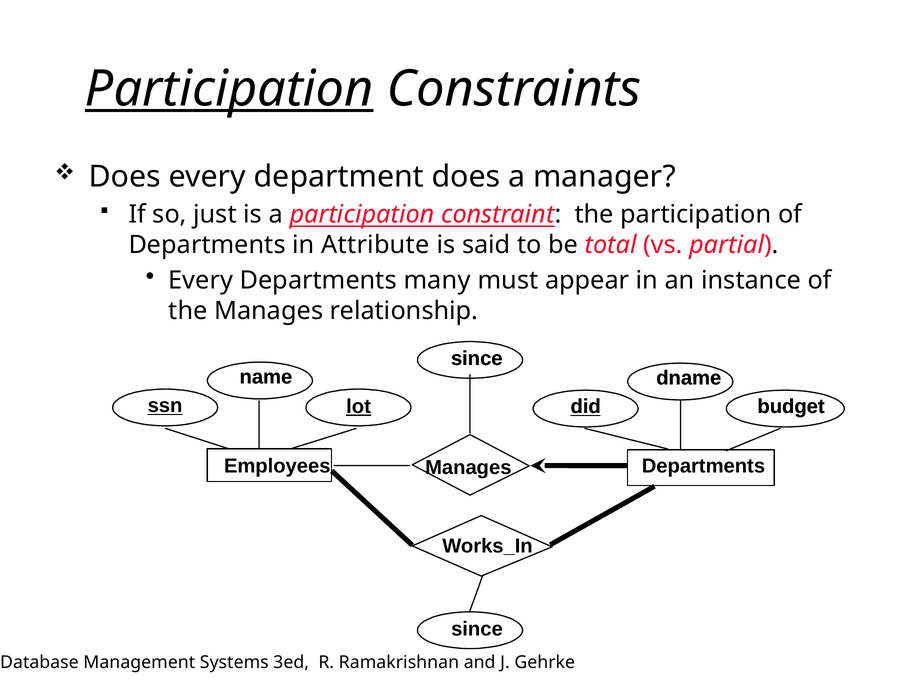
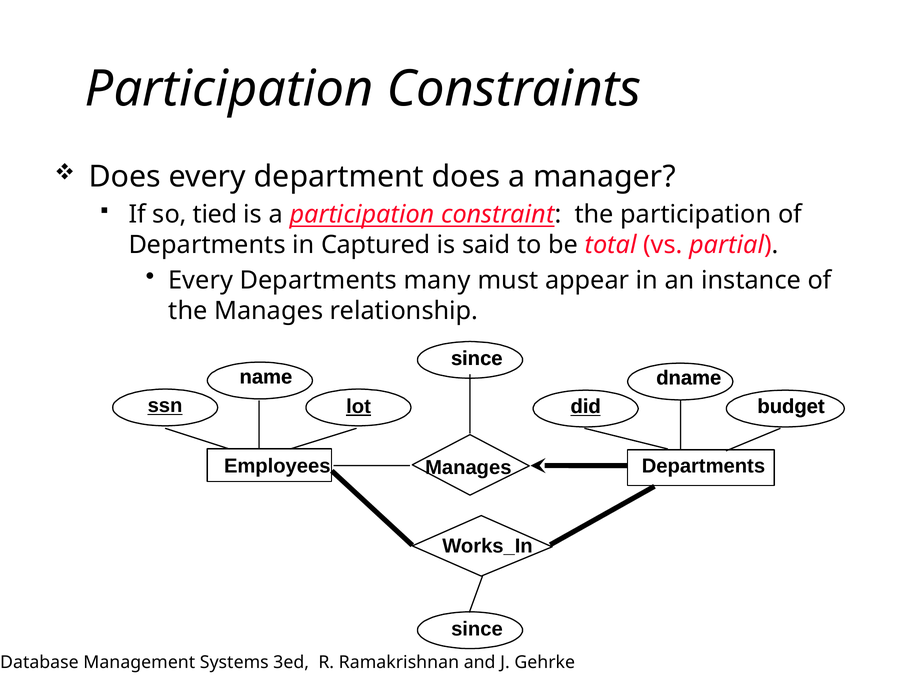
Participation at (229, 89) underline: present -> none
just: just -> tied
Attribute: Attribute -> Captured
